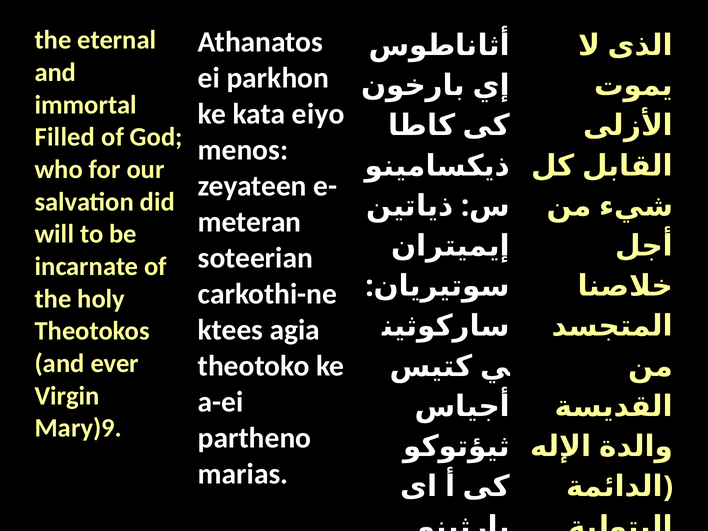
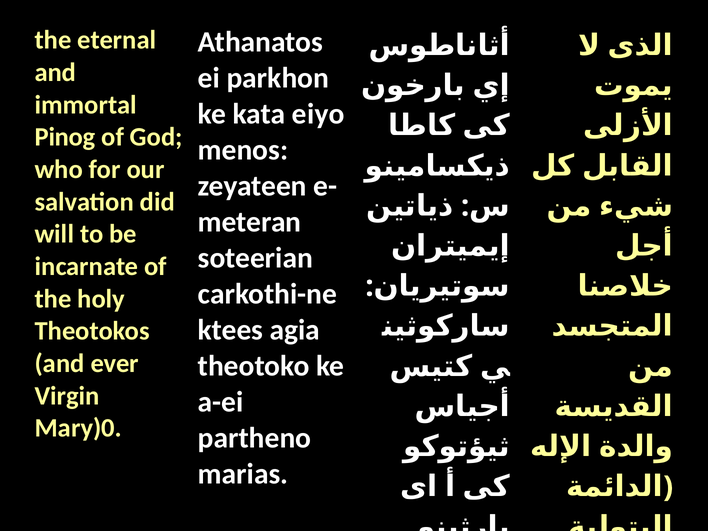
Filled: Filled -> Pinog
Mary)9: Mary)9 -> Mary)0
